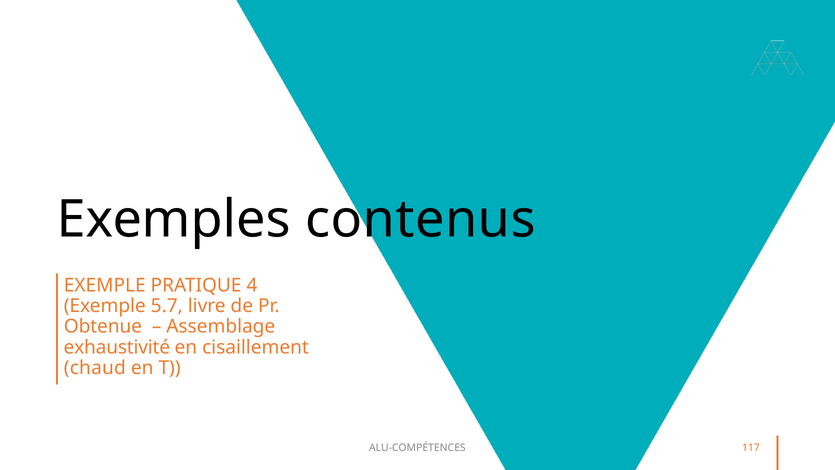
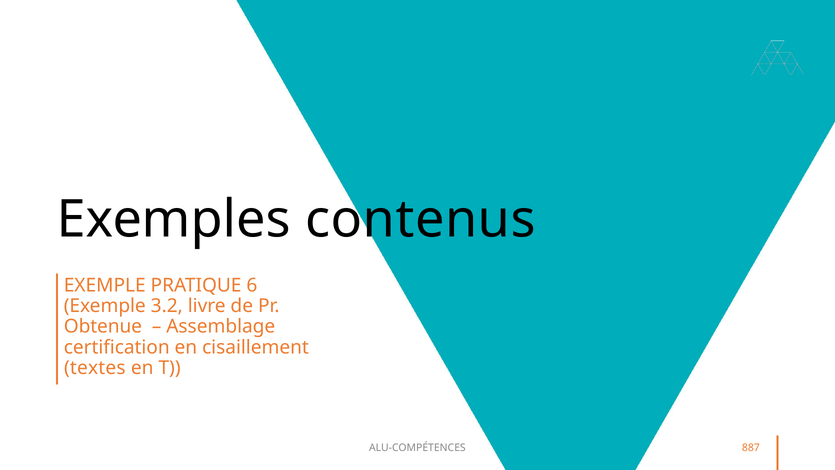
4: 4 -> 6
5.7: 5.7 -> 3.2
exhaustivité: exhaustivité -> certification
chaud: chaud -> textes
117: 117 -> 887
